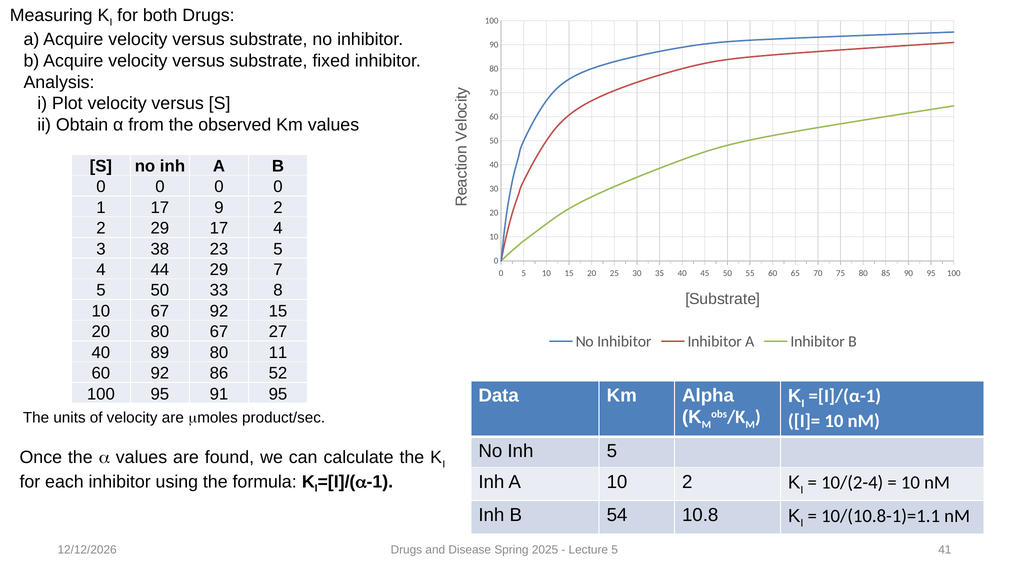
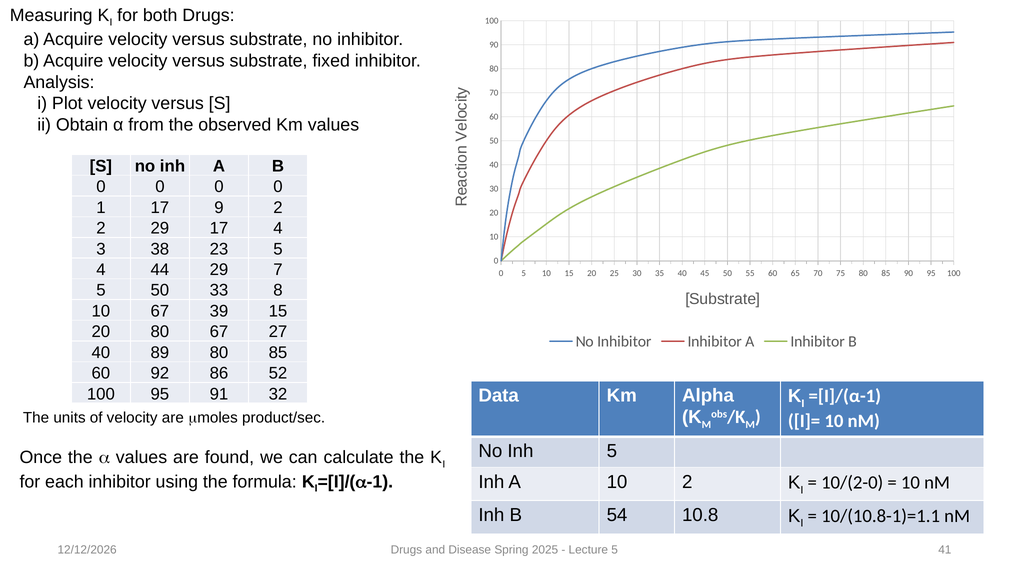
67 92: 92 -> 39
89 80 11: 11 -> 85
91 95: 95 -> 32
10/(2-4: 10/(2-4 -> 10/(2-0
